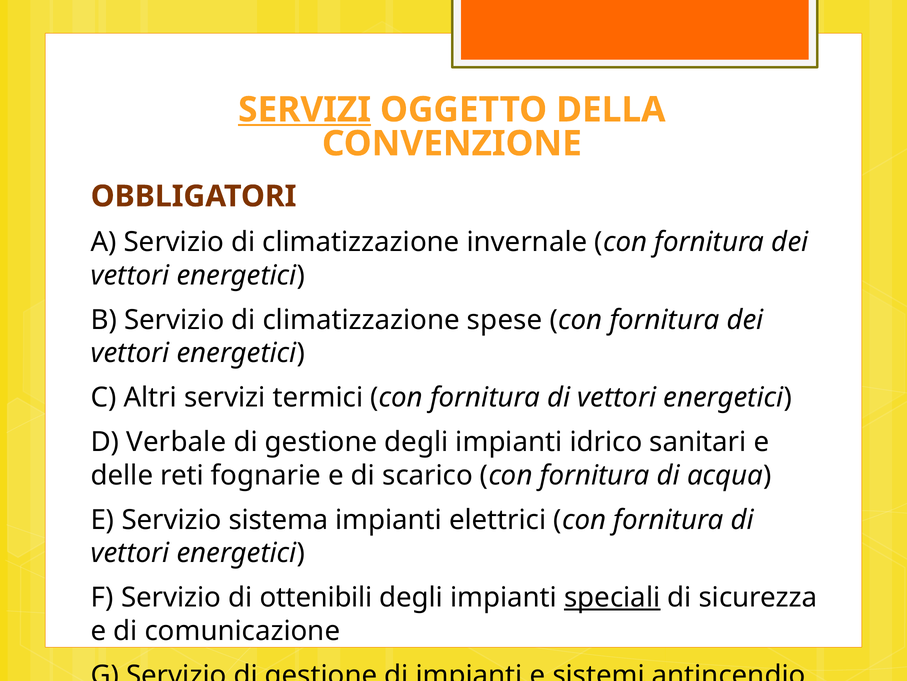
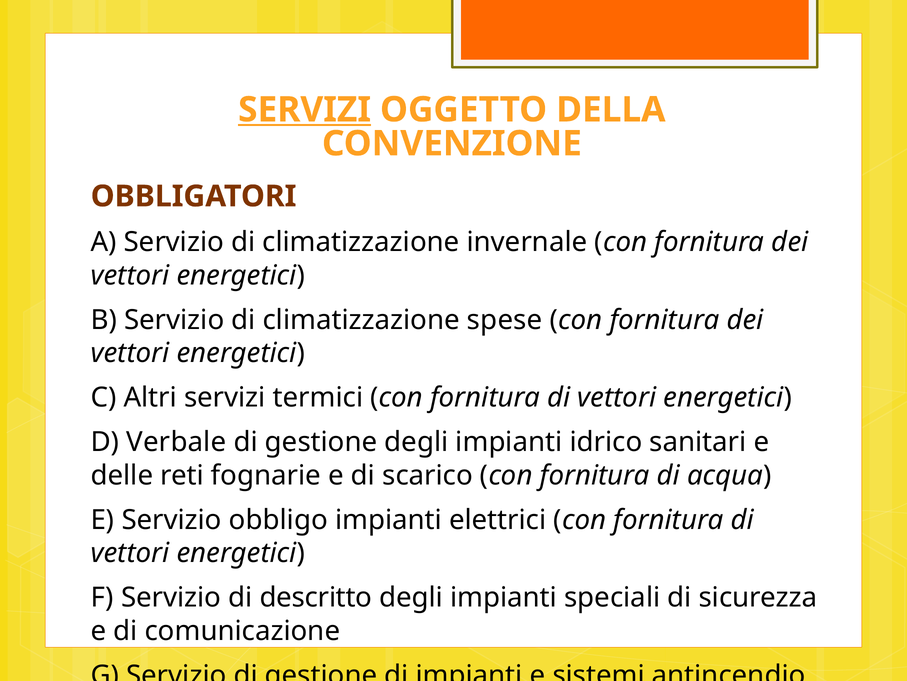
Servizio sistema: sistema -> obbligo
ottenibili: ottenibili -> descritto
speciali underline: present -> none
